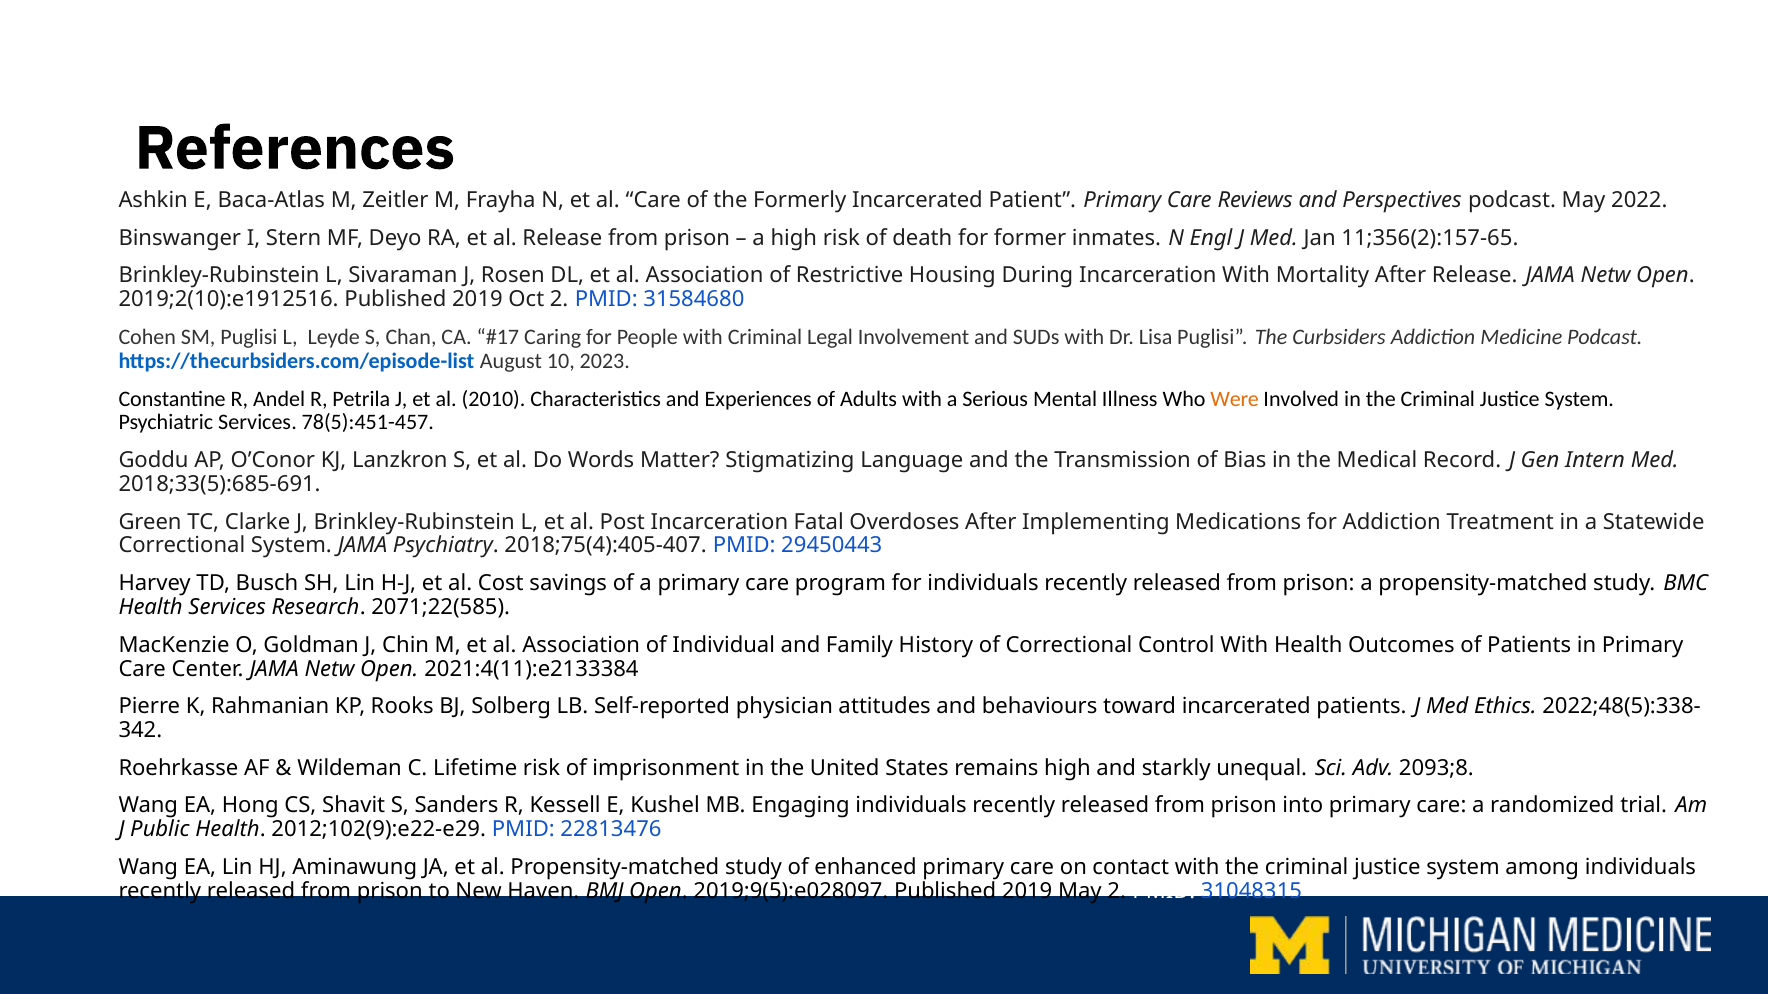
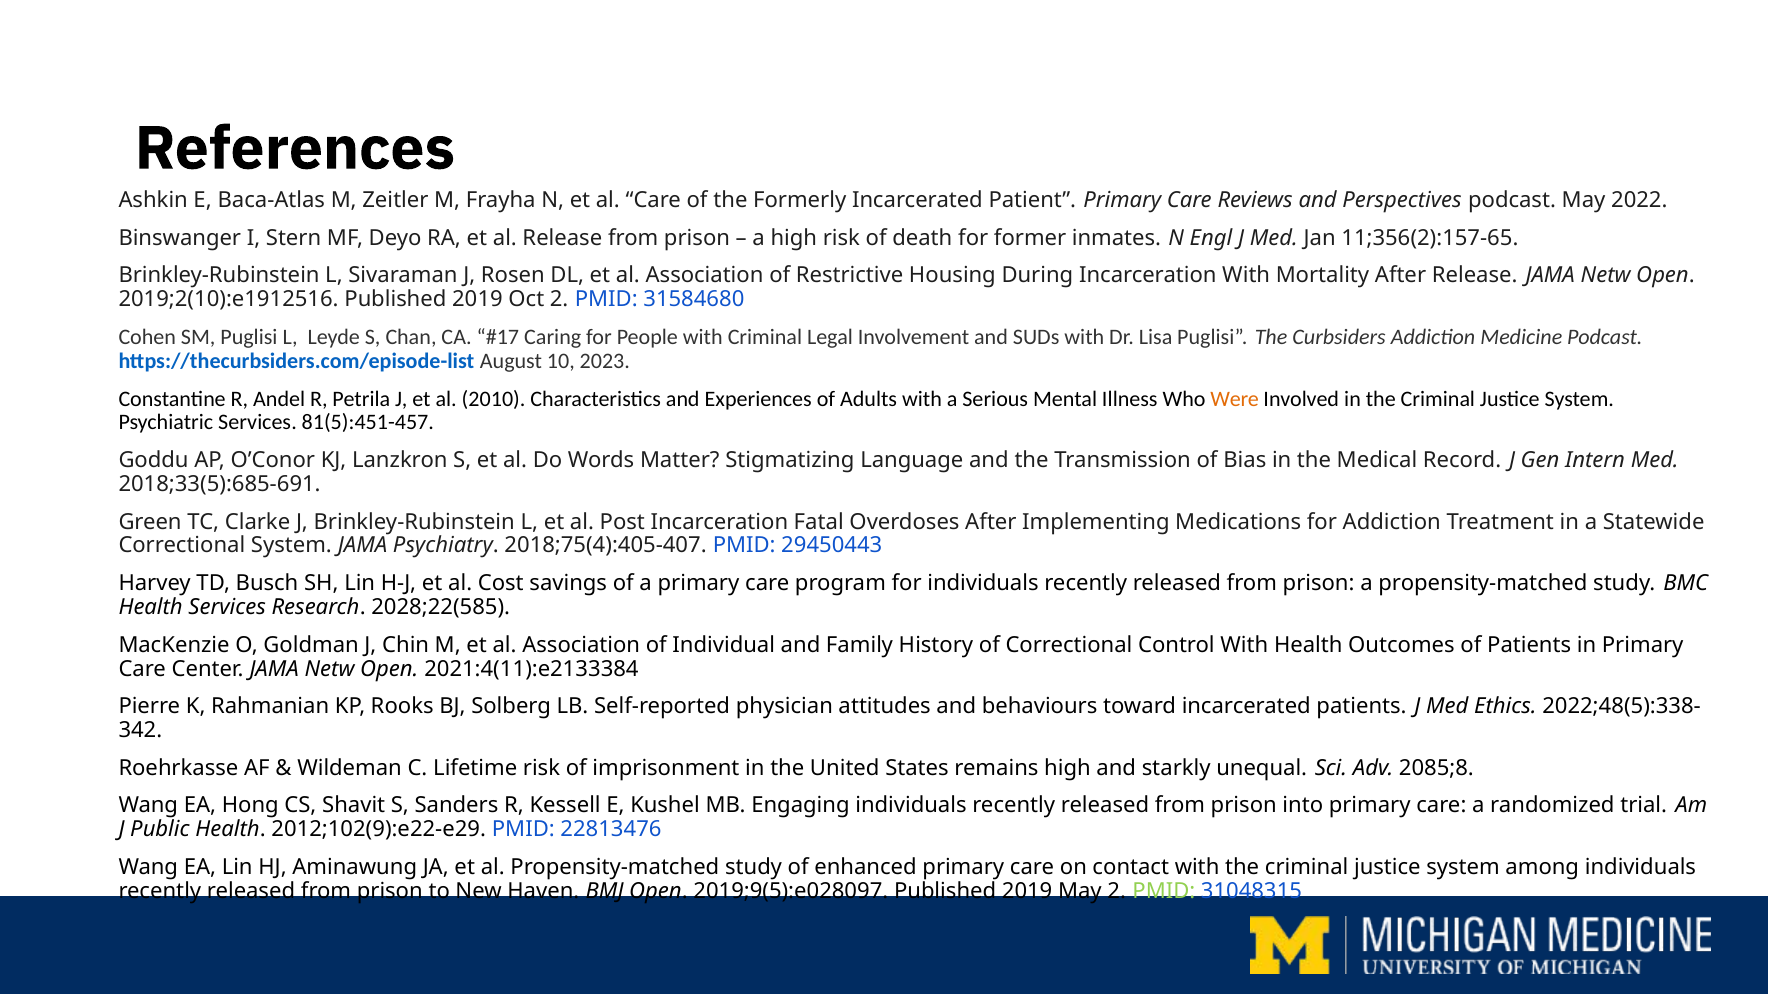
78(5):451-457: 78(5):451-457 -> 81(5):451-457
2071;22(585: 2071;22(585 -> 2028;22(585
2093;8: 2093;8 -> 2085;8
PMID at (1164, 891) colour: white -> light green
